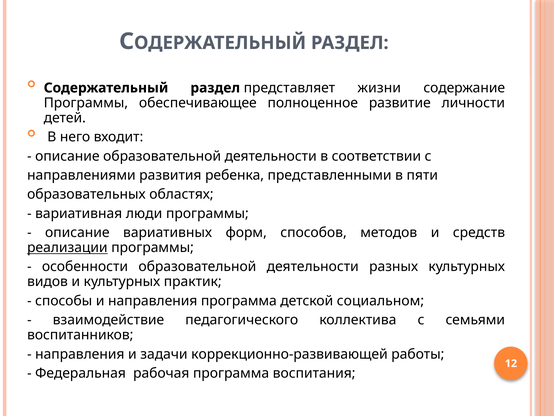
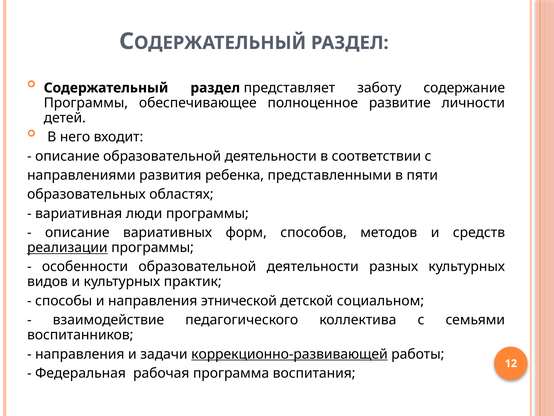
жизни: жизни -> заботу
направления программа: программа -> этнической
коррекционно-развивающей underline: none -> present
